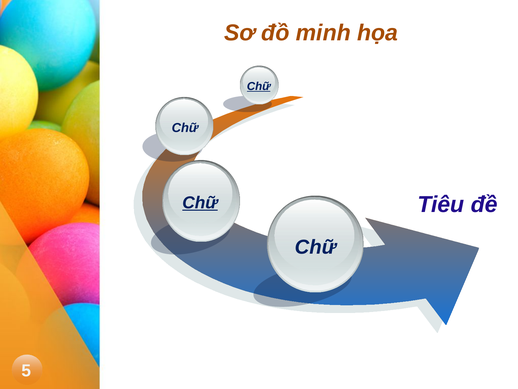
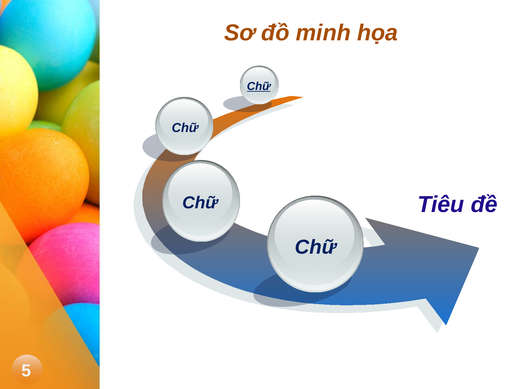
Chữ at (200, 203) underline: present -> none
